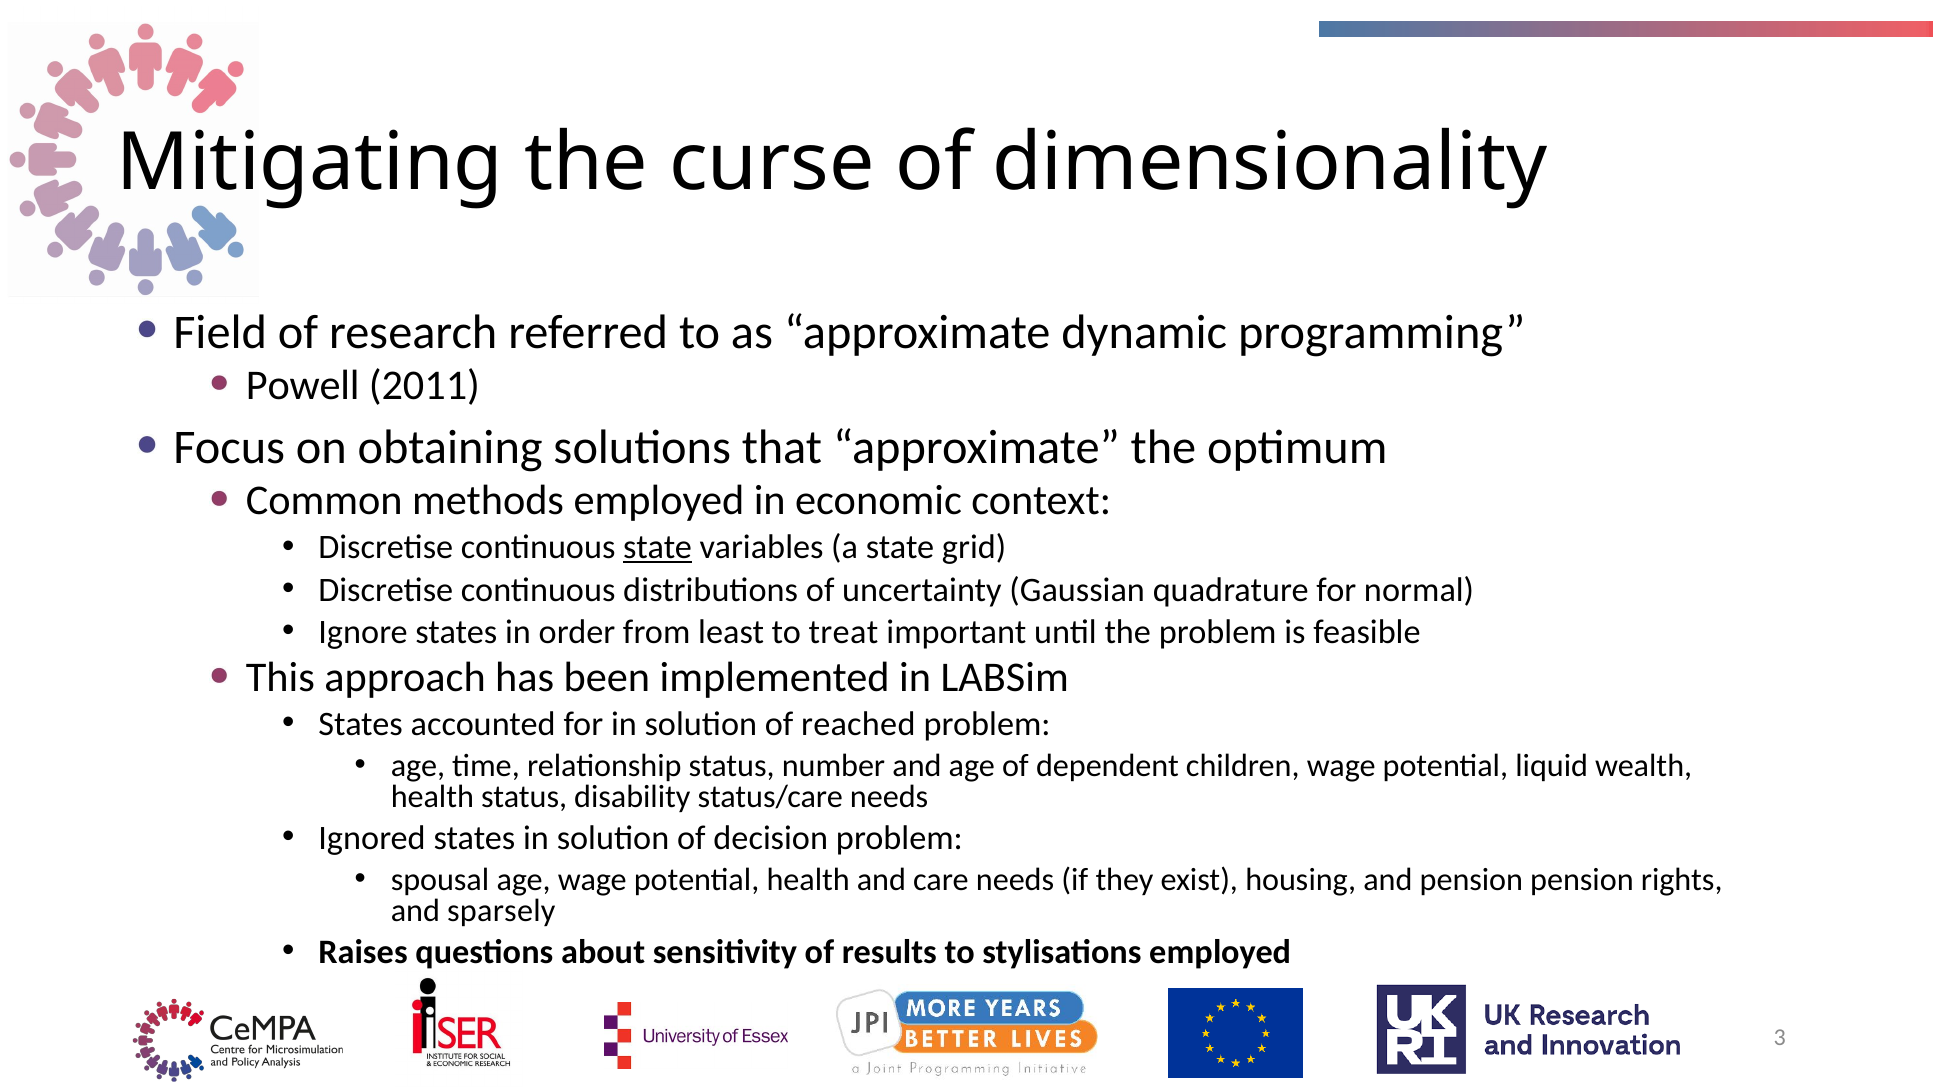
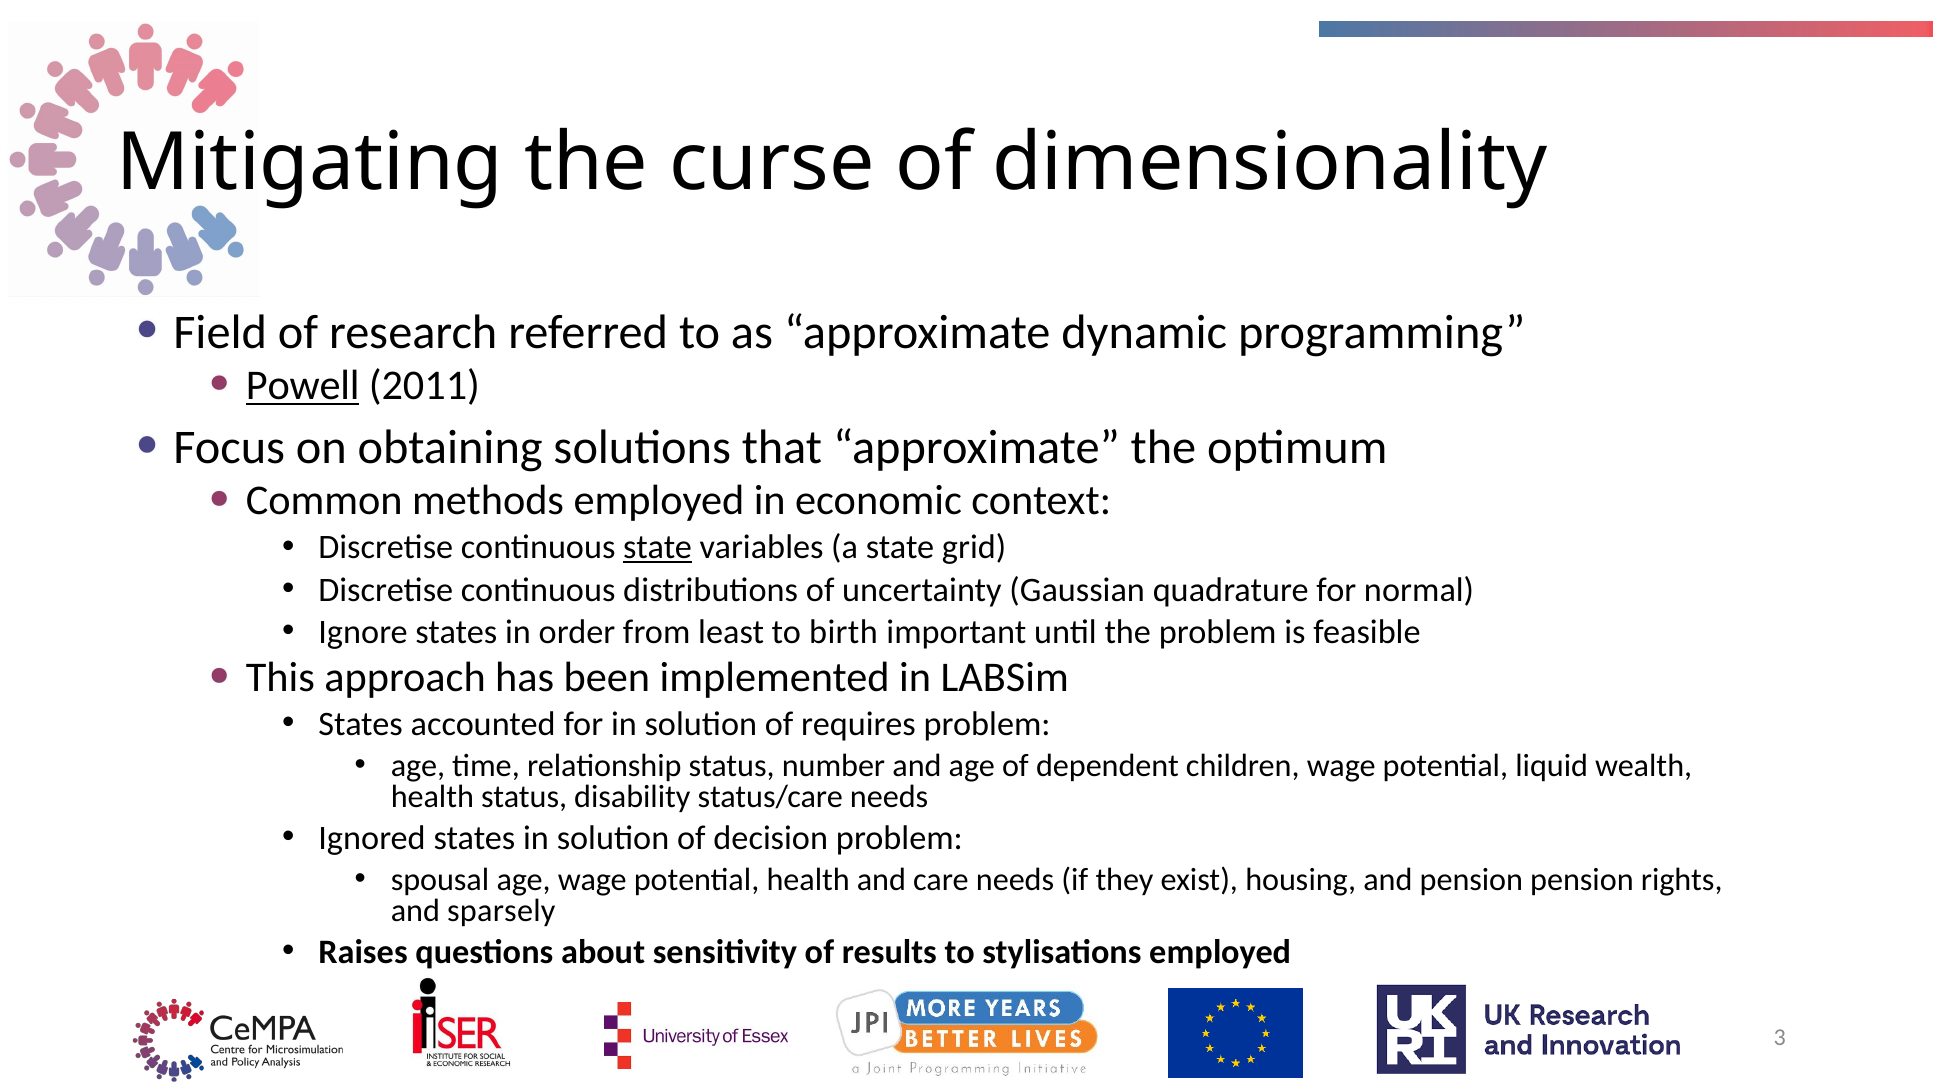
Powell underline: none -> present
treat: treat -> birth
reached: reached -> requires
